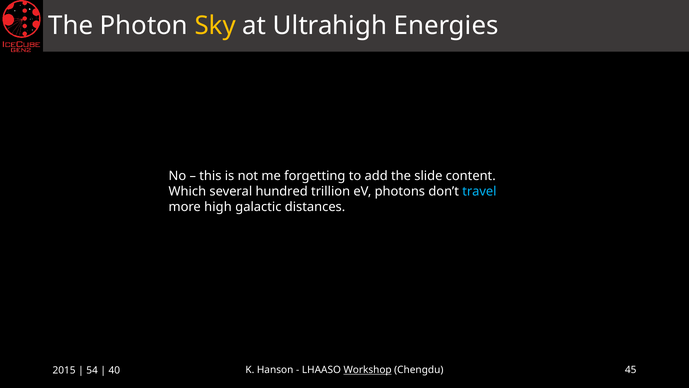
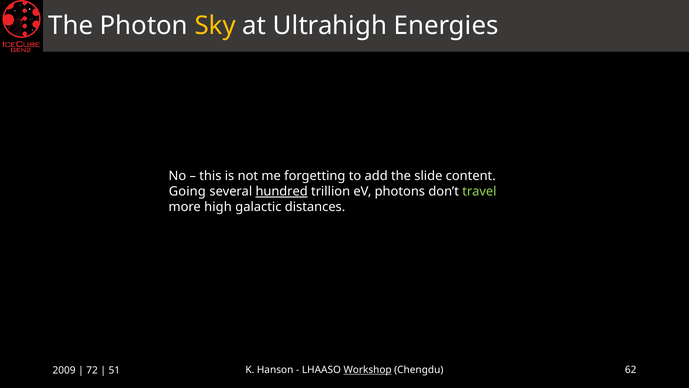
Which: Which -> Going
hundred underline: none -> present
travel colour: light blue -> light green
45: 45 -> 62
2015: 2015 -> 2009
54: 54 -> 72
40: 40 -> 51
